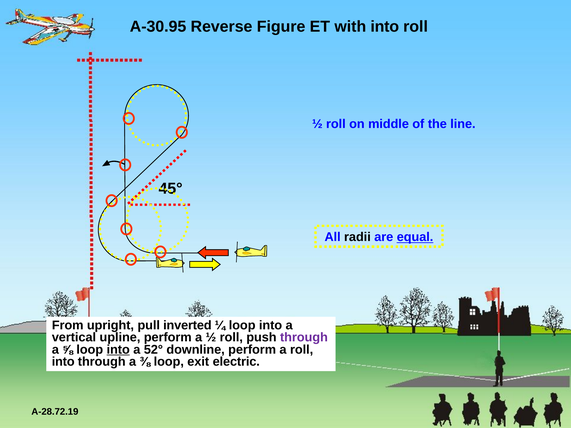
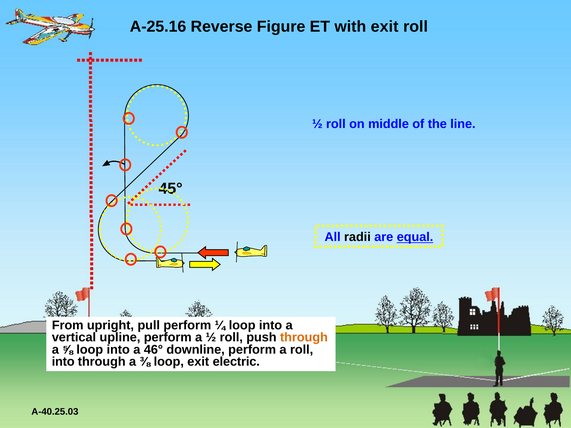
A-30.95: A-30.95 -> A-25.16
with into: into -> exit
pull inverted: inverted -> perform
through at (304, 338) colour: purple -> orange
into at (118, 350) underline: present -> none
52°: 52° -> 46°
A-28.72.19: A-28.72.19 -> A-40.25.03
